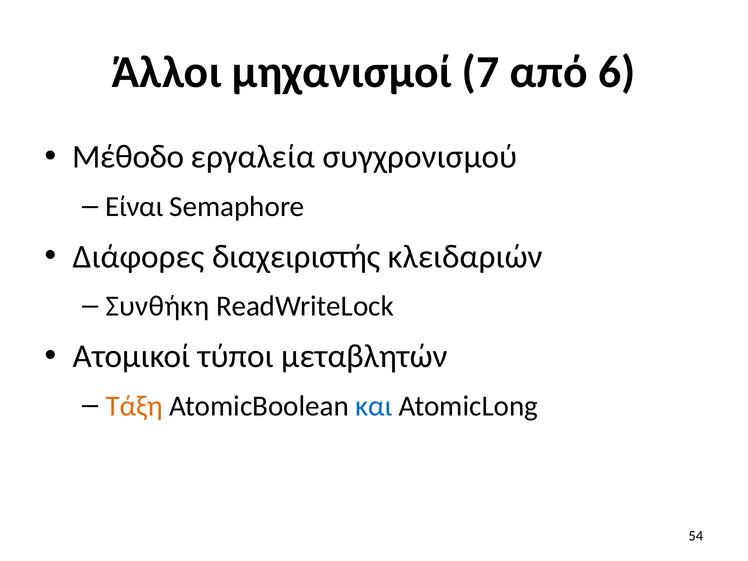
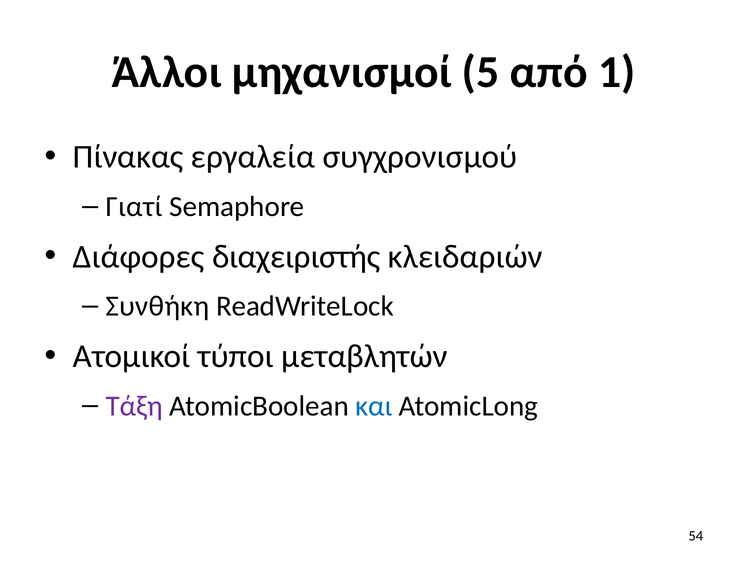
7: 7 -> 5
6: 6 -> 1
Μέθοδο: Μέθοδο -> Πίνακας
Είναι: Είναι -> Γιατί
Τάξη colour: orange -> purple
